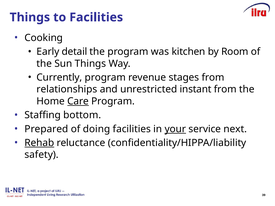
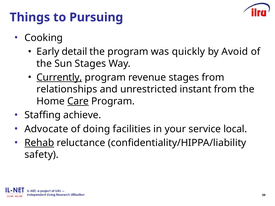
to Facilities: Facilities -> Pursuing
kitchen: kitchen -> quickly
Room: Room -> Avoid
Sun Things: Things -> Stages
Currently underline: none -> present
bottom: bottom -> achieve
Prepared: Prepared -> Advocate
your underline: present -> none
next: next -> local
